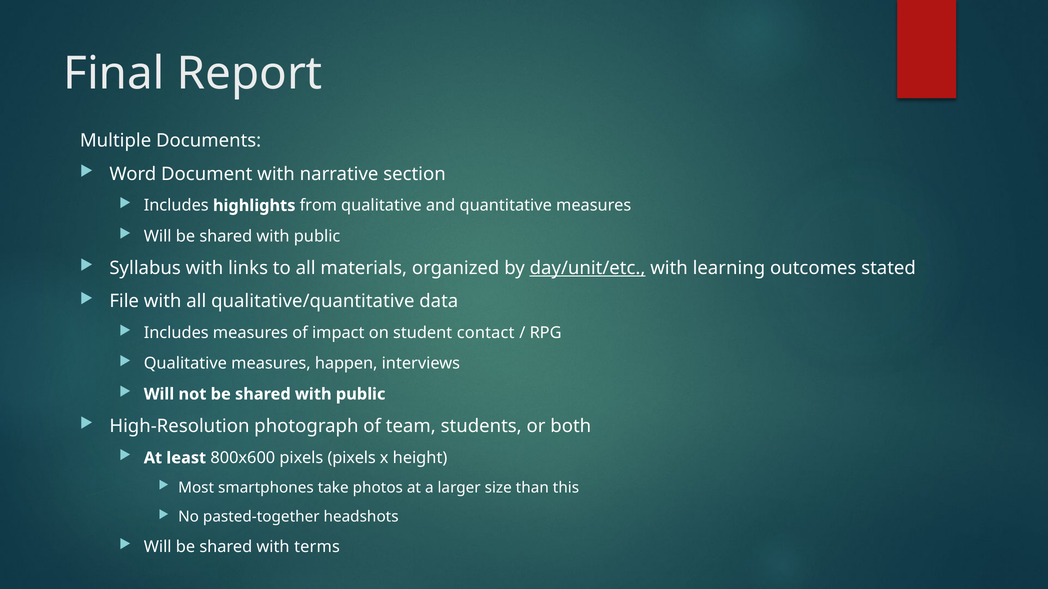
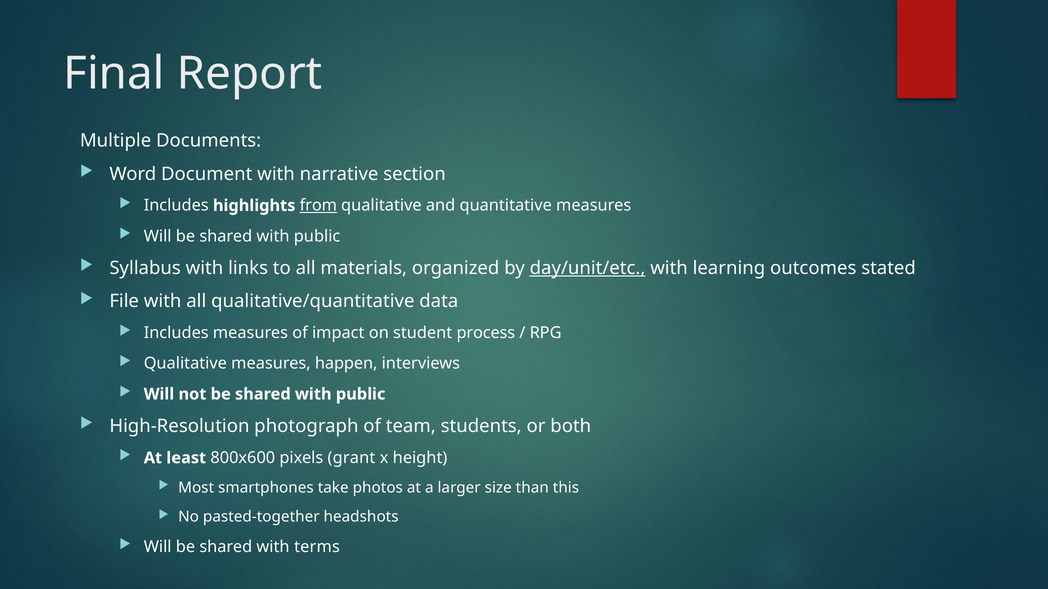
from underline: none -> present
contact: contact -> process
pixels pixels: pixels -> grant
